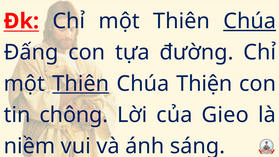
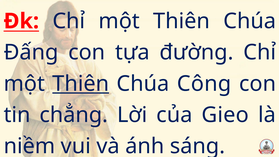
Chúa at (250, 21) underline: present -> none
Thiện: Thiện -> Công
chông: chông -> chẳng
